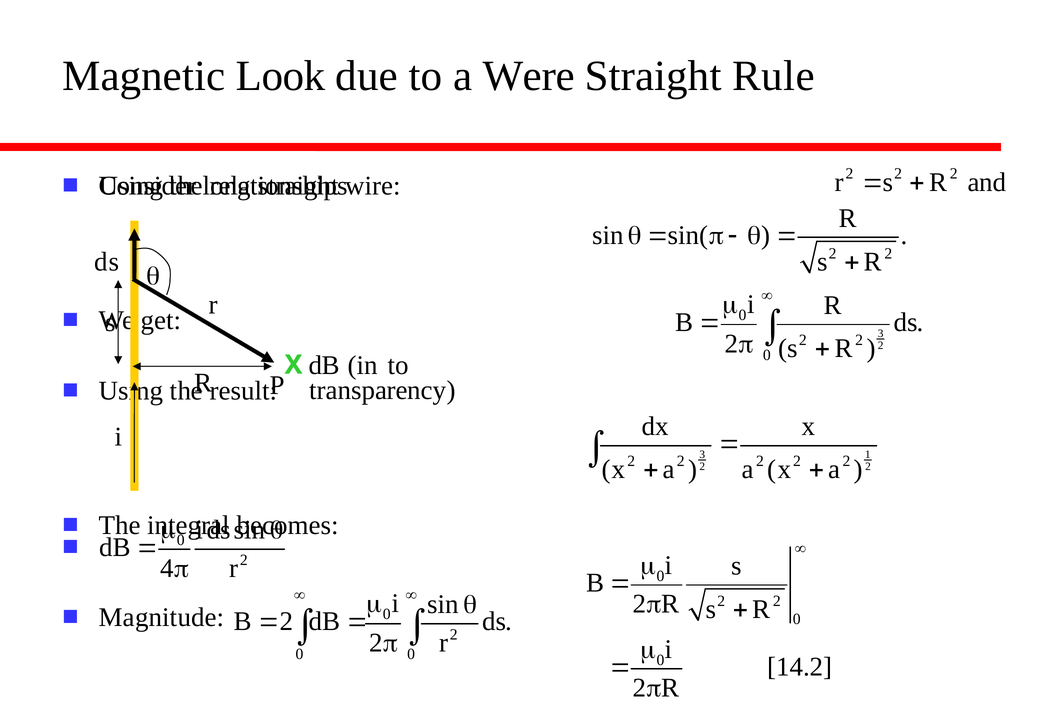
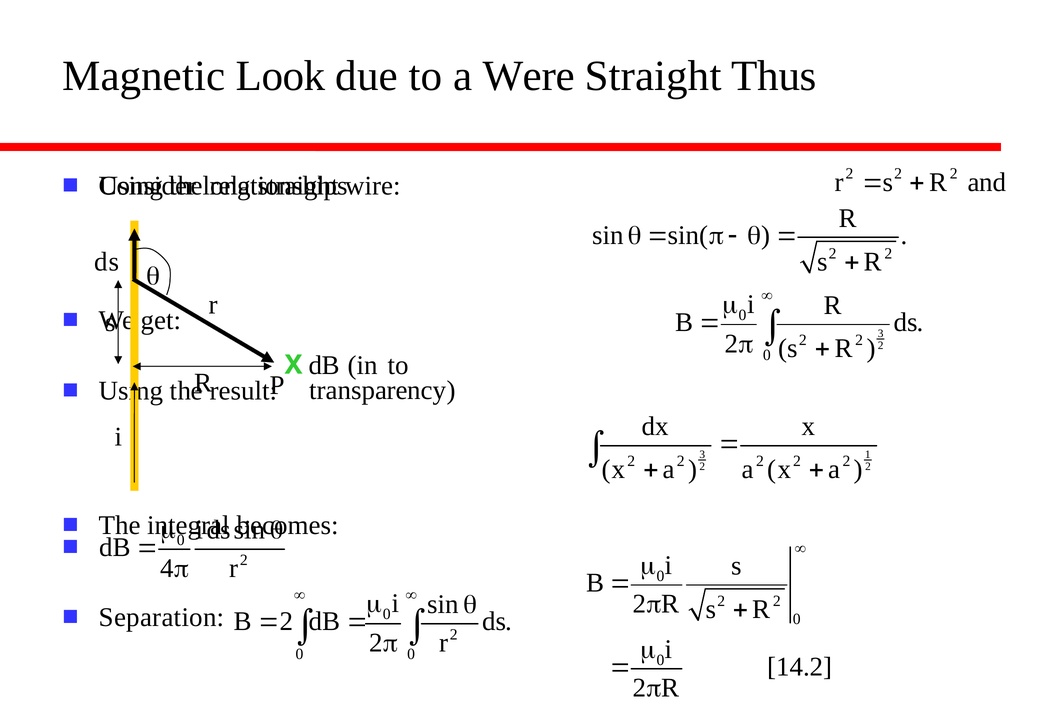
Rule: Rule -> Thus
Magnitude: Magnitude -> Separation
